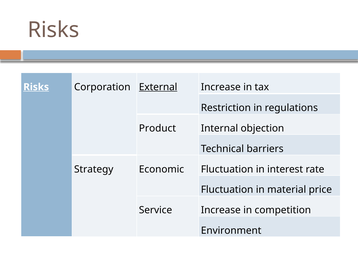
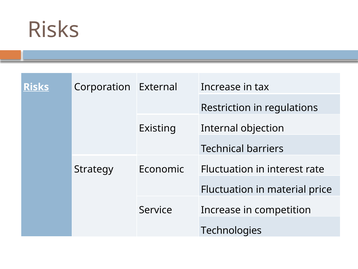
External underline: present -> none
Product: Product -> Existing
Environment: Environment -> Technologies
